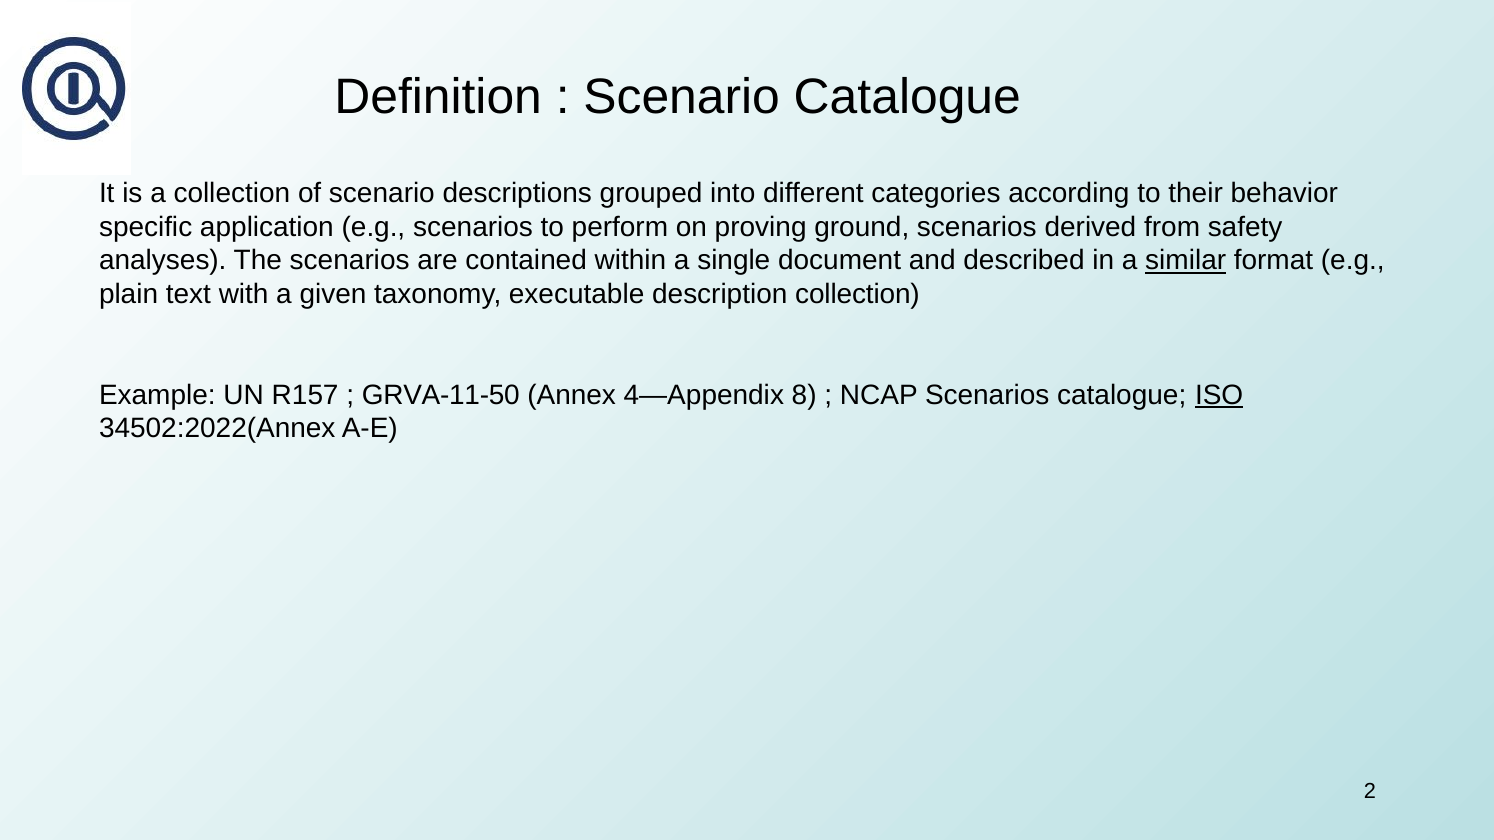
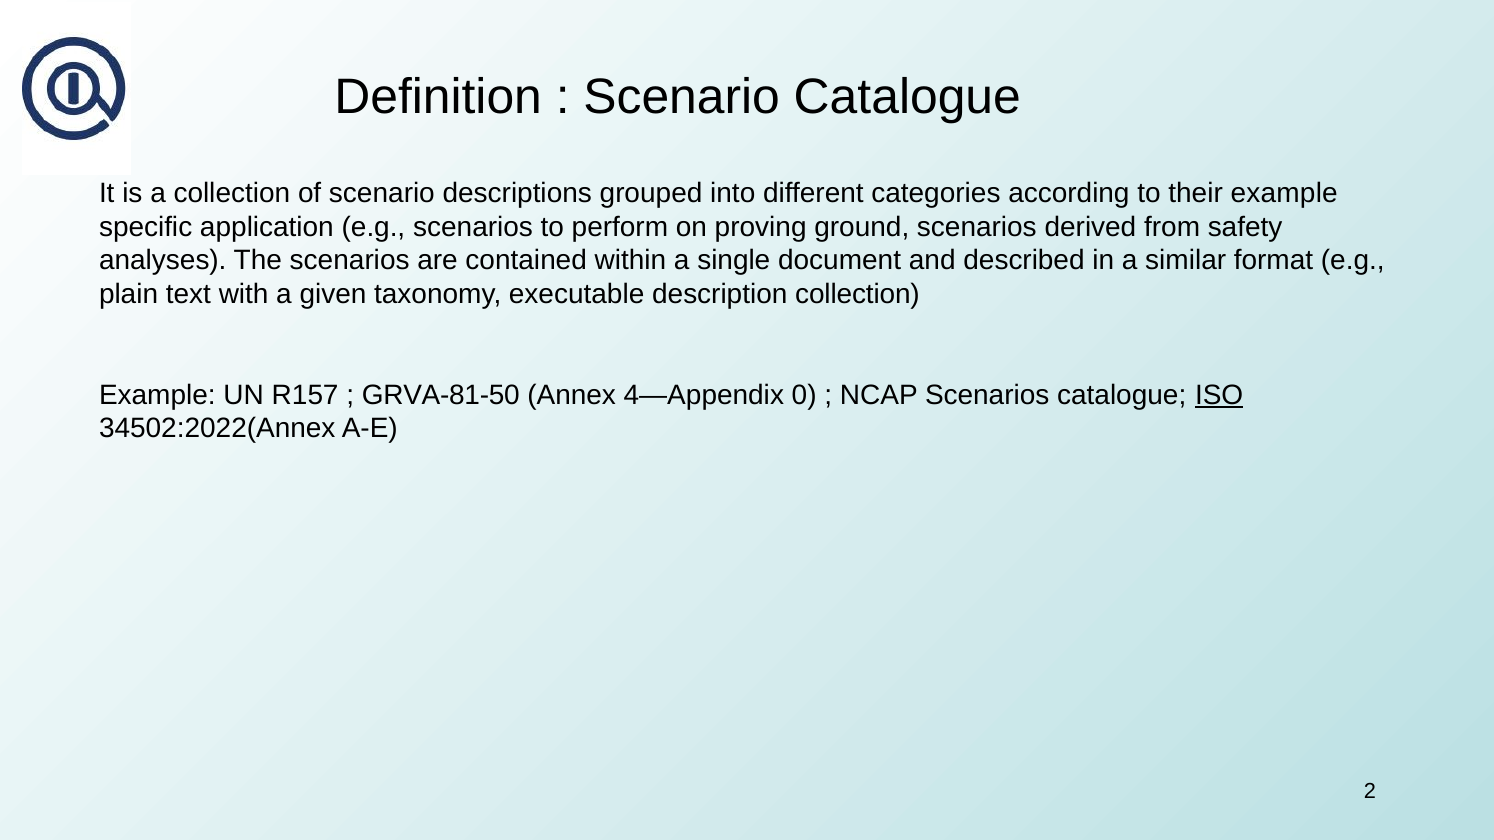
their behavior: behavior -> example
similar underline: present -> none
GRVA-11-50: GRVA-11-50 -> GRVA-81-50
8: 8 -> 0
